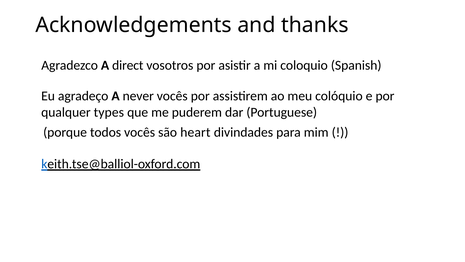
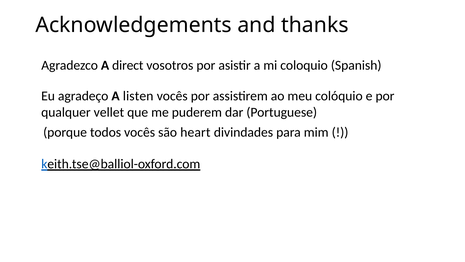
never: never -> listen
types: types -> vellet
